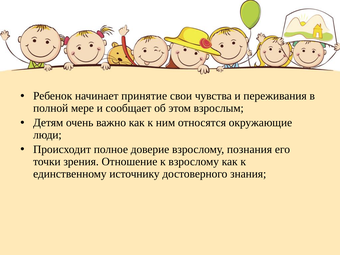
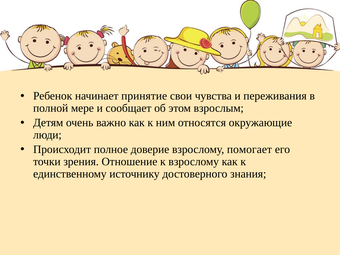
познания: познания -> помогает
